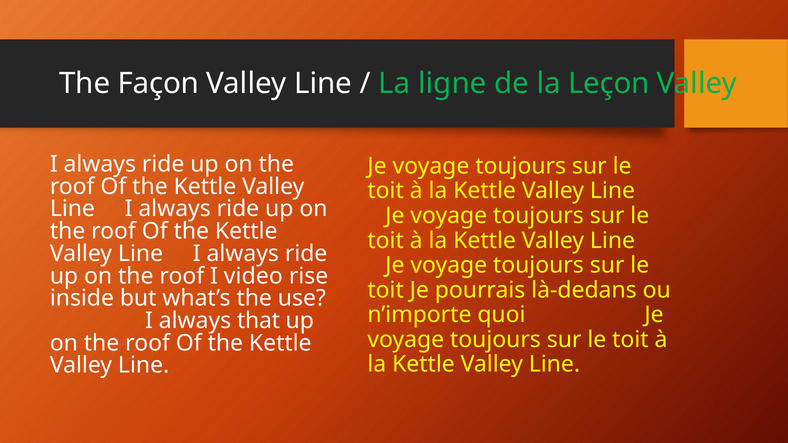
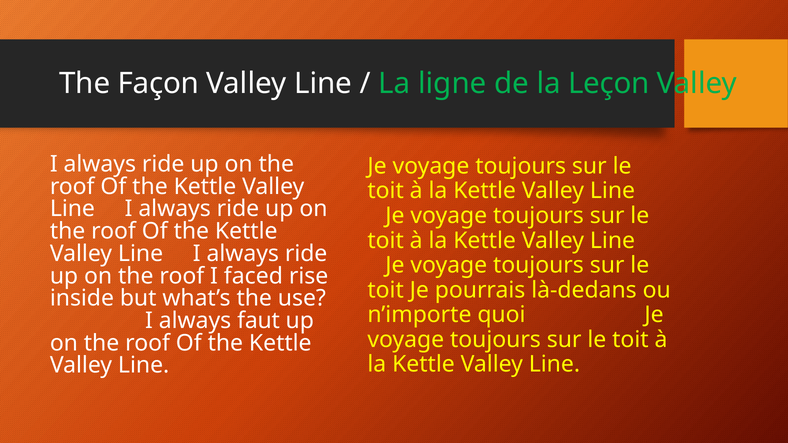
video: video -> faced
that: that -> faut
